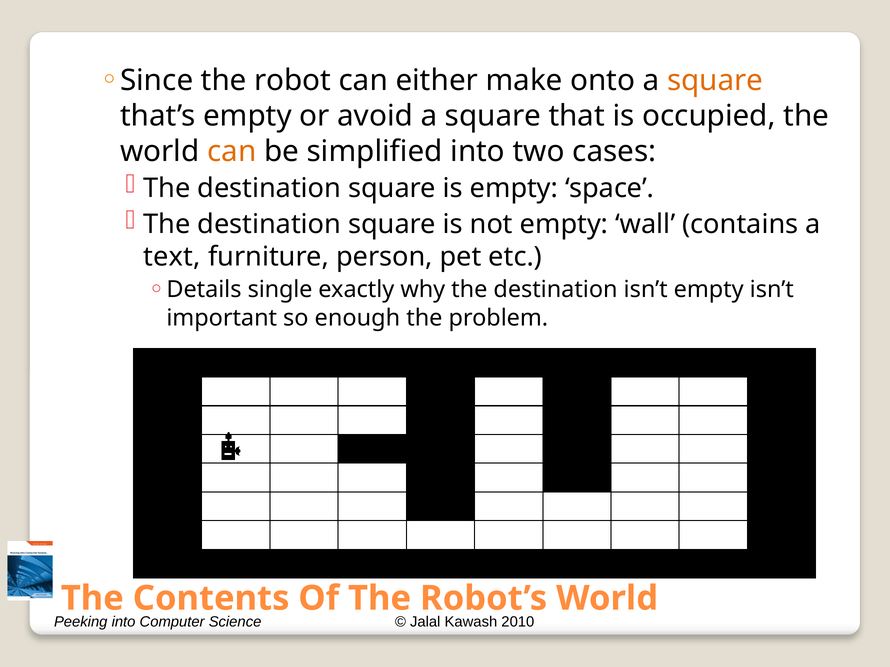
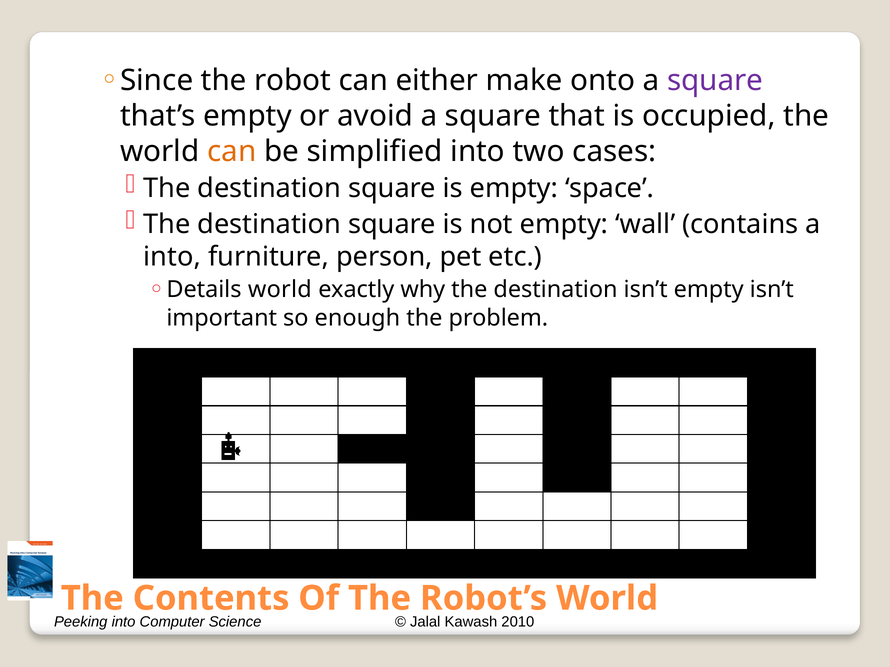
square at (715, 80) colour: orange -> purple
text at (172, 257): text -> into
Details single: single -> world
